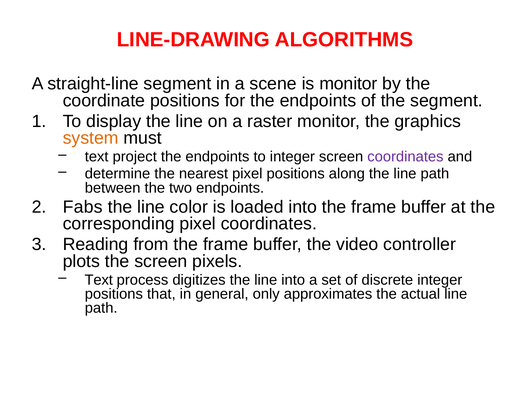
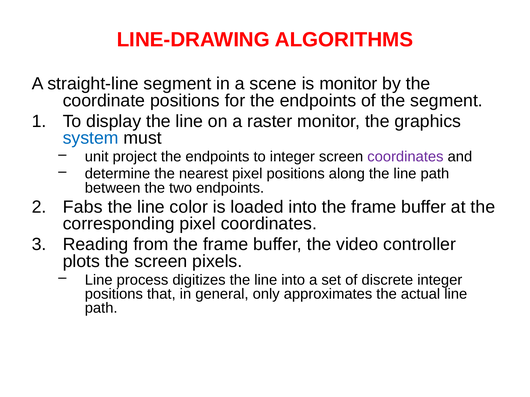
system colour: orange -> blue
text at (97, 157): text -> unit
Text at (99, 280): Text -> Line
